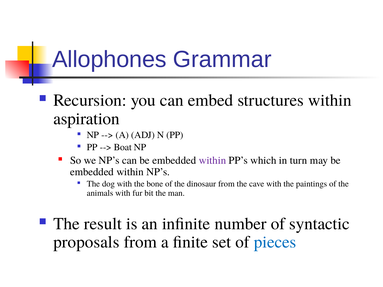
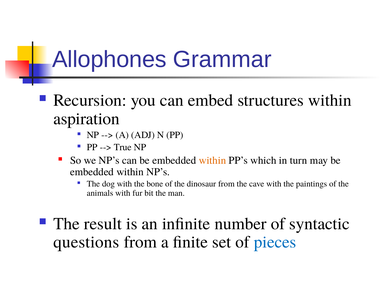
Boat: Boat -> True
within at (212, 160) colour: purple -> orange
proposals: proposals -> questions
